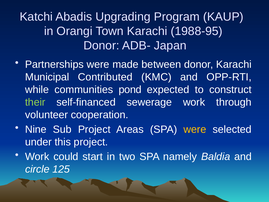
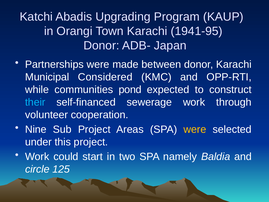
1988-95: 1988-95 -> 1941-95
Contributed: Contributed -> Considered
their colour: light green -> light blue
